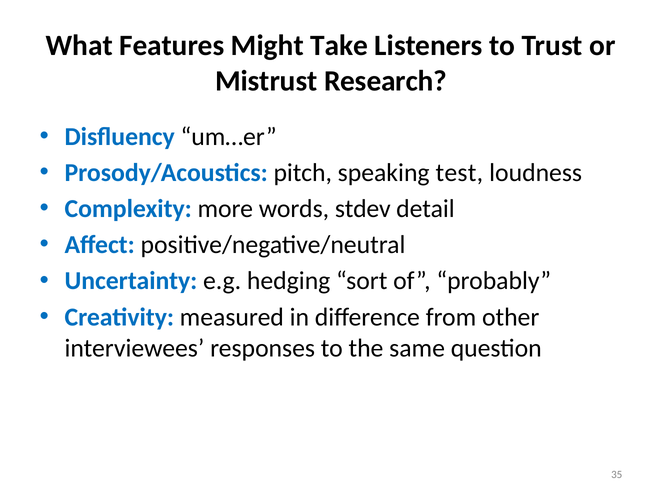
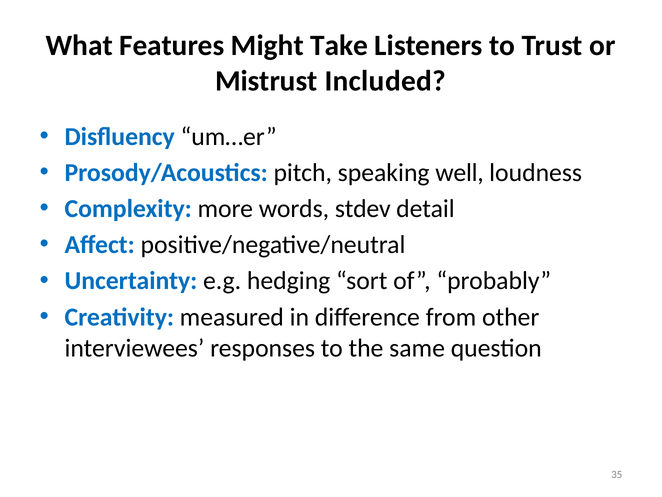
Research: Research -> Included
test: test -> well
